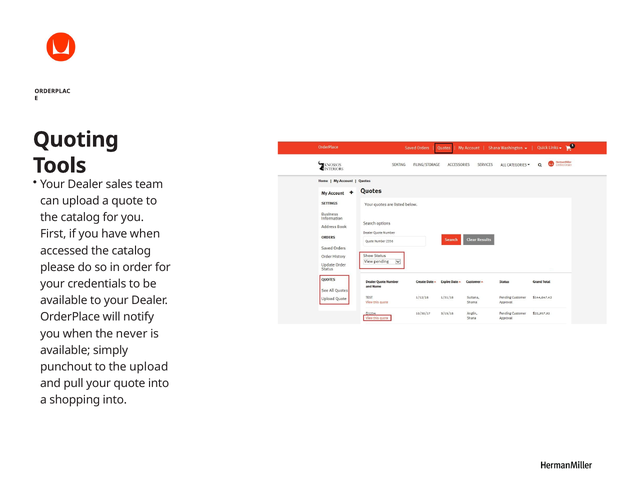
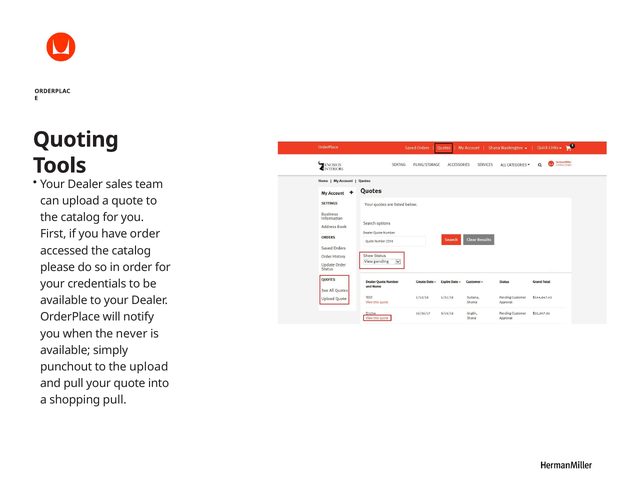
have when: when -> order
shopping into: into -> pull
